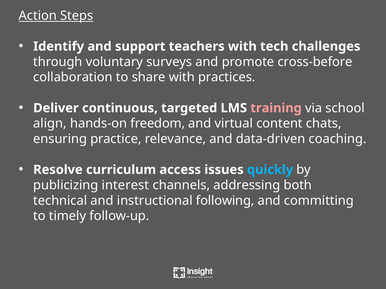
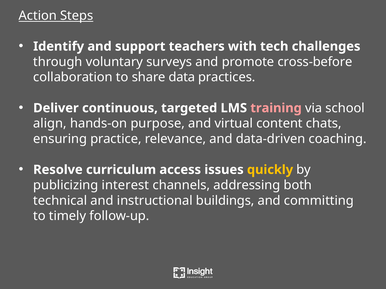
share with: with -> data
freedom: freedom -> purpose
quickly colour: light blue -> yellow
following: following -> buildings
